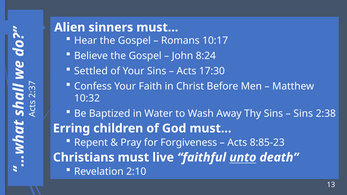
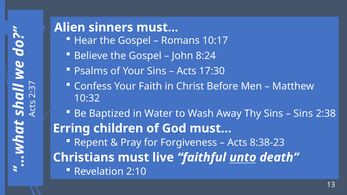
Settled: Settled -> Psalms
8:85-23: 8:85-23 -> 8:38-23
